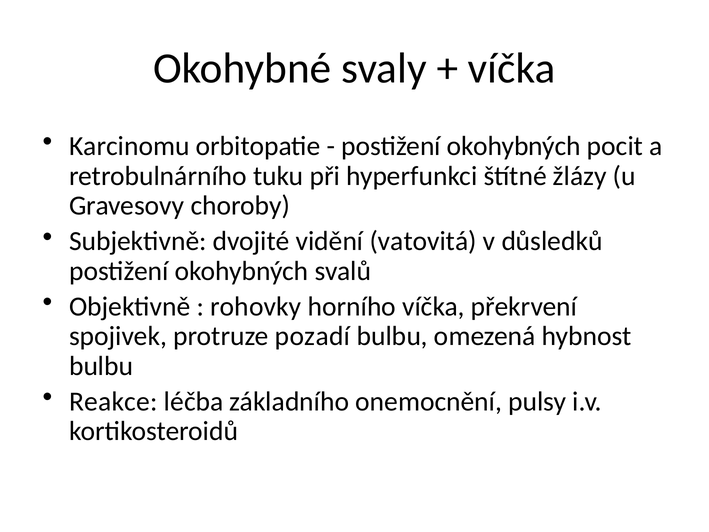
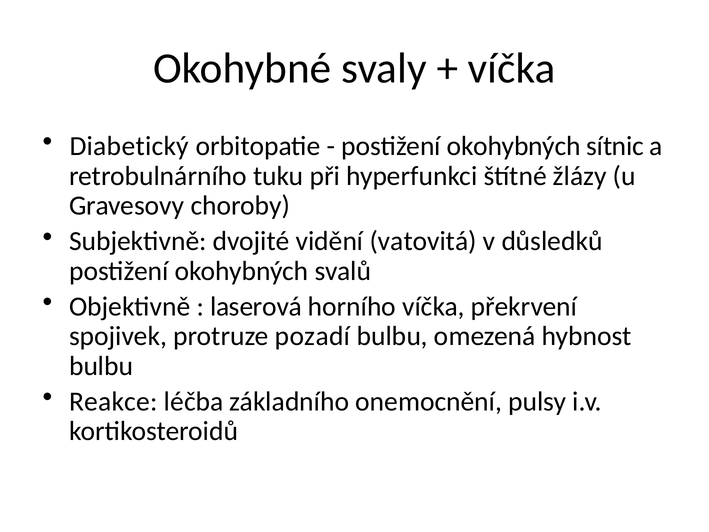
Karcinomu: Karcinomu -> Diabetický
pocit: pocit -> sítnic
rohovky: rohovky -> laserová
